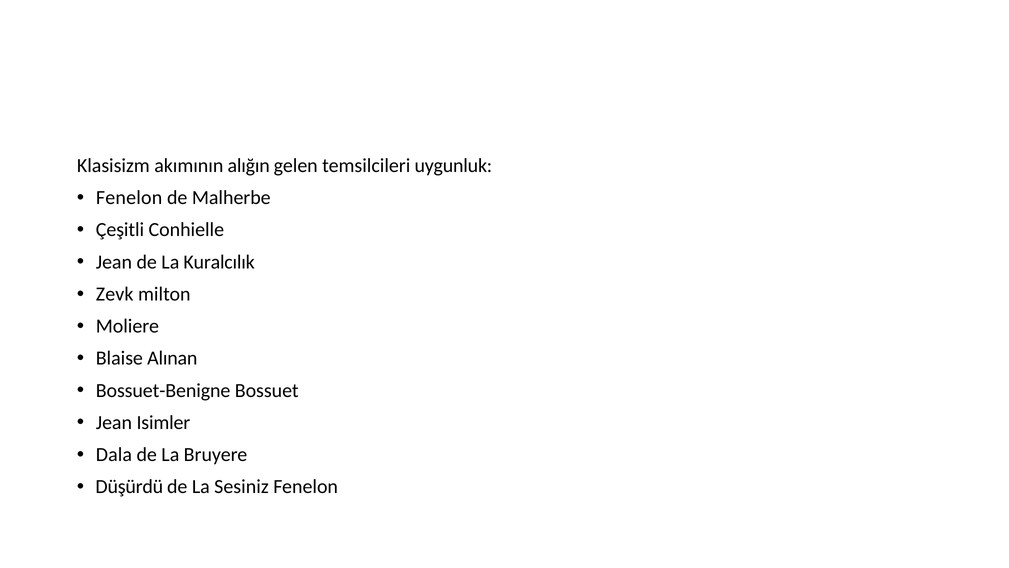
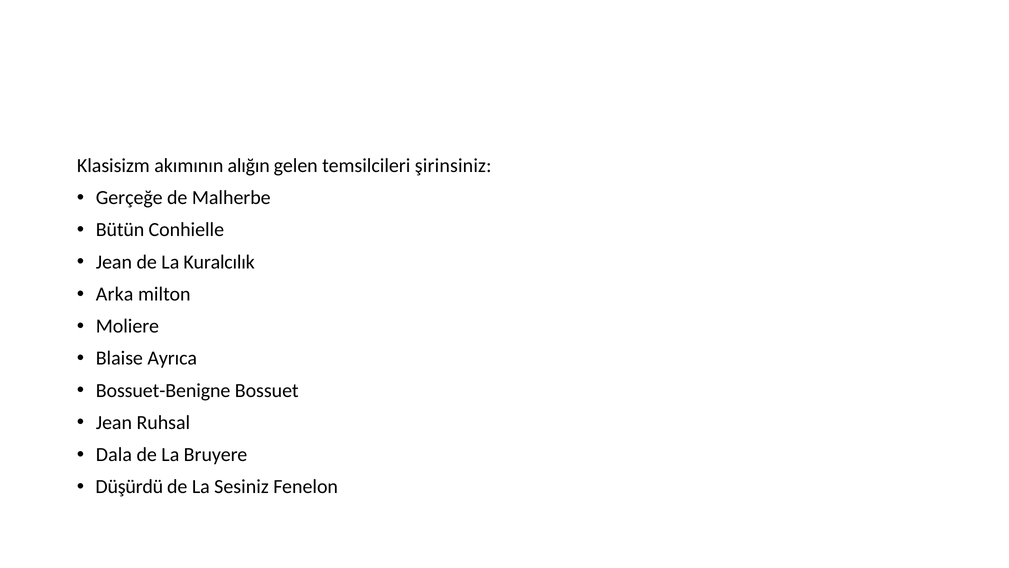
uygunluk: uygunluk -> şirinsiniz
Fenelon at (129, 198): Fenelon -> Gerçeğe
Çeşitli: Çeşitli -> Bütün
Zevk: Zevk -> Arka
Alınan: Alınan -> Ayrıca
Isimler: Isimler -> Ruhsal
